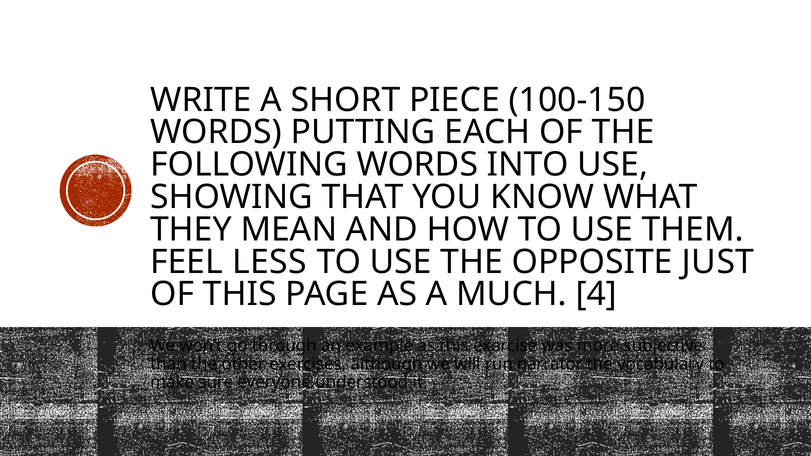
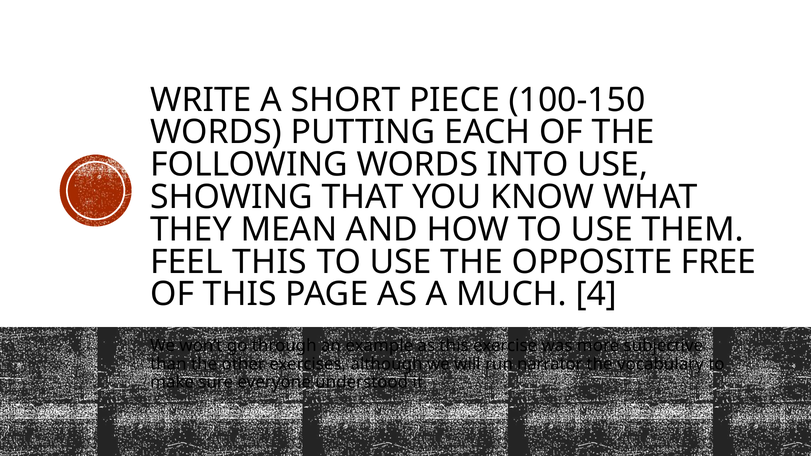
FEEL LESS: LESS -> THIS
JUST: JUST -> FREE
